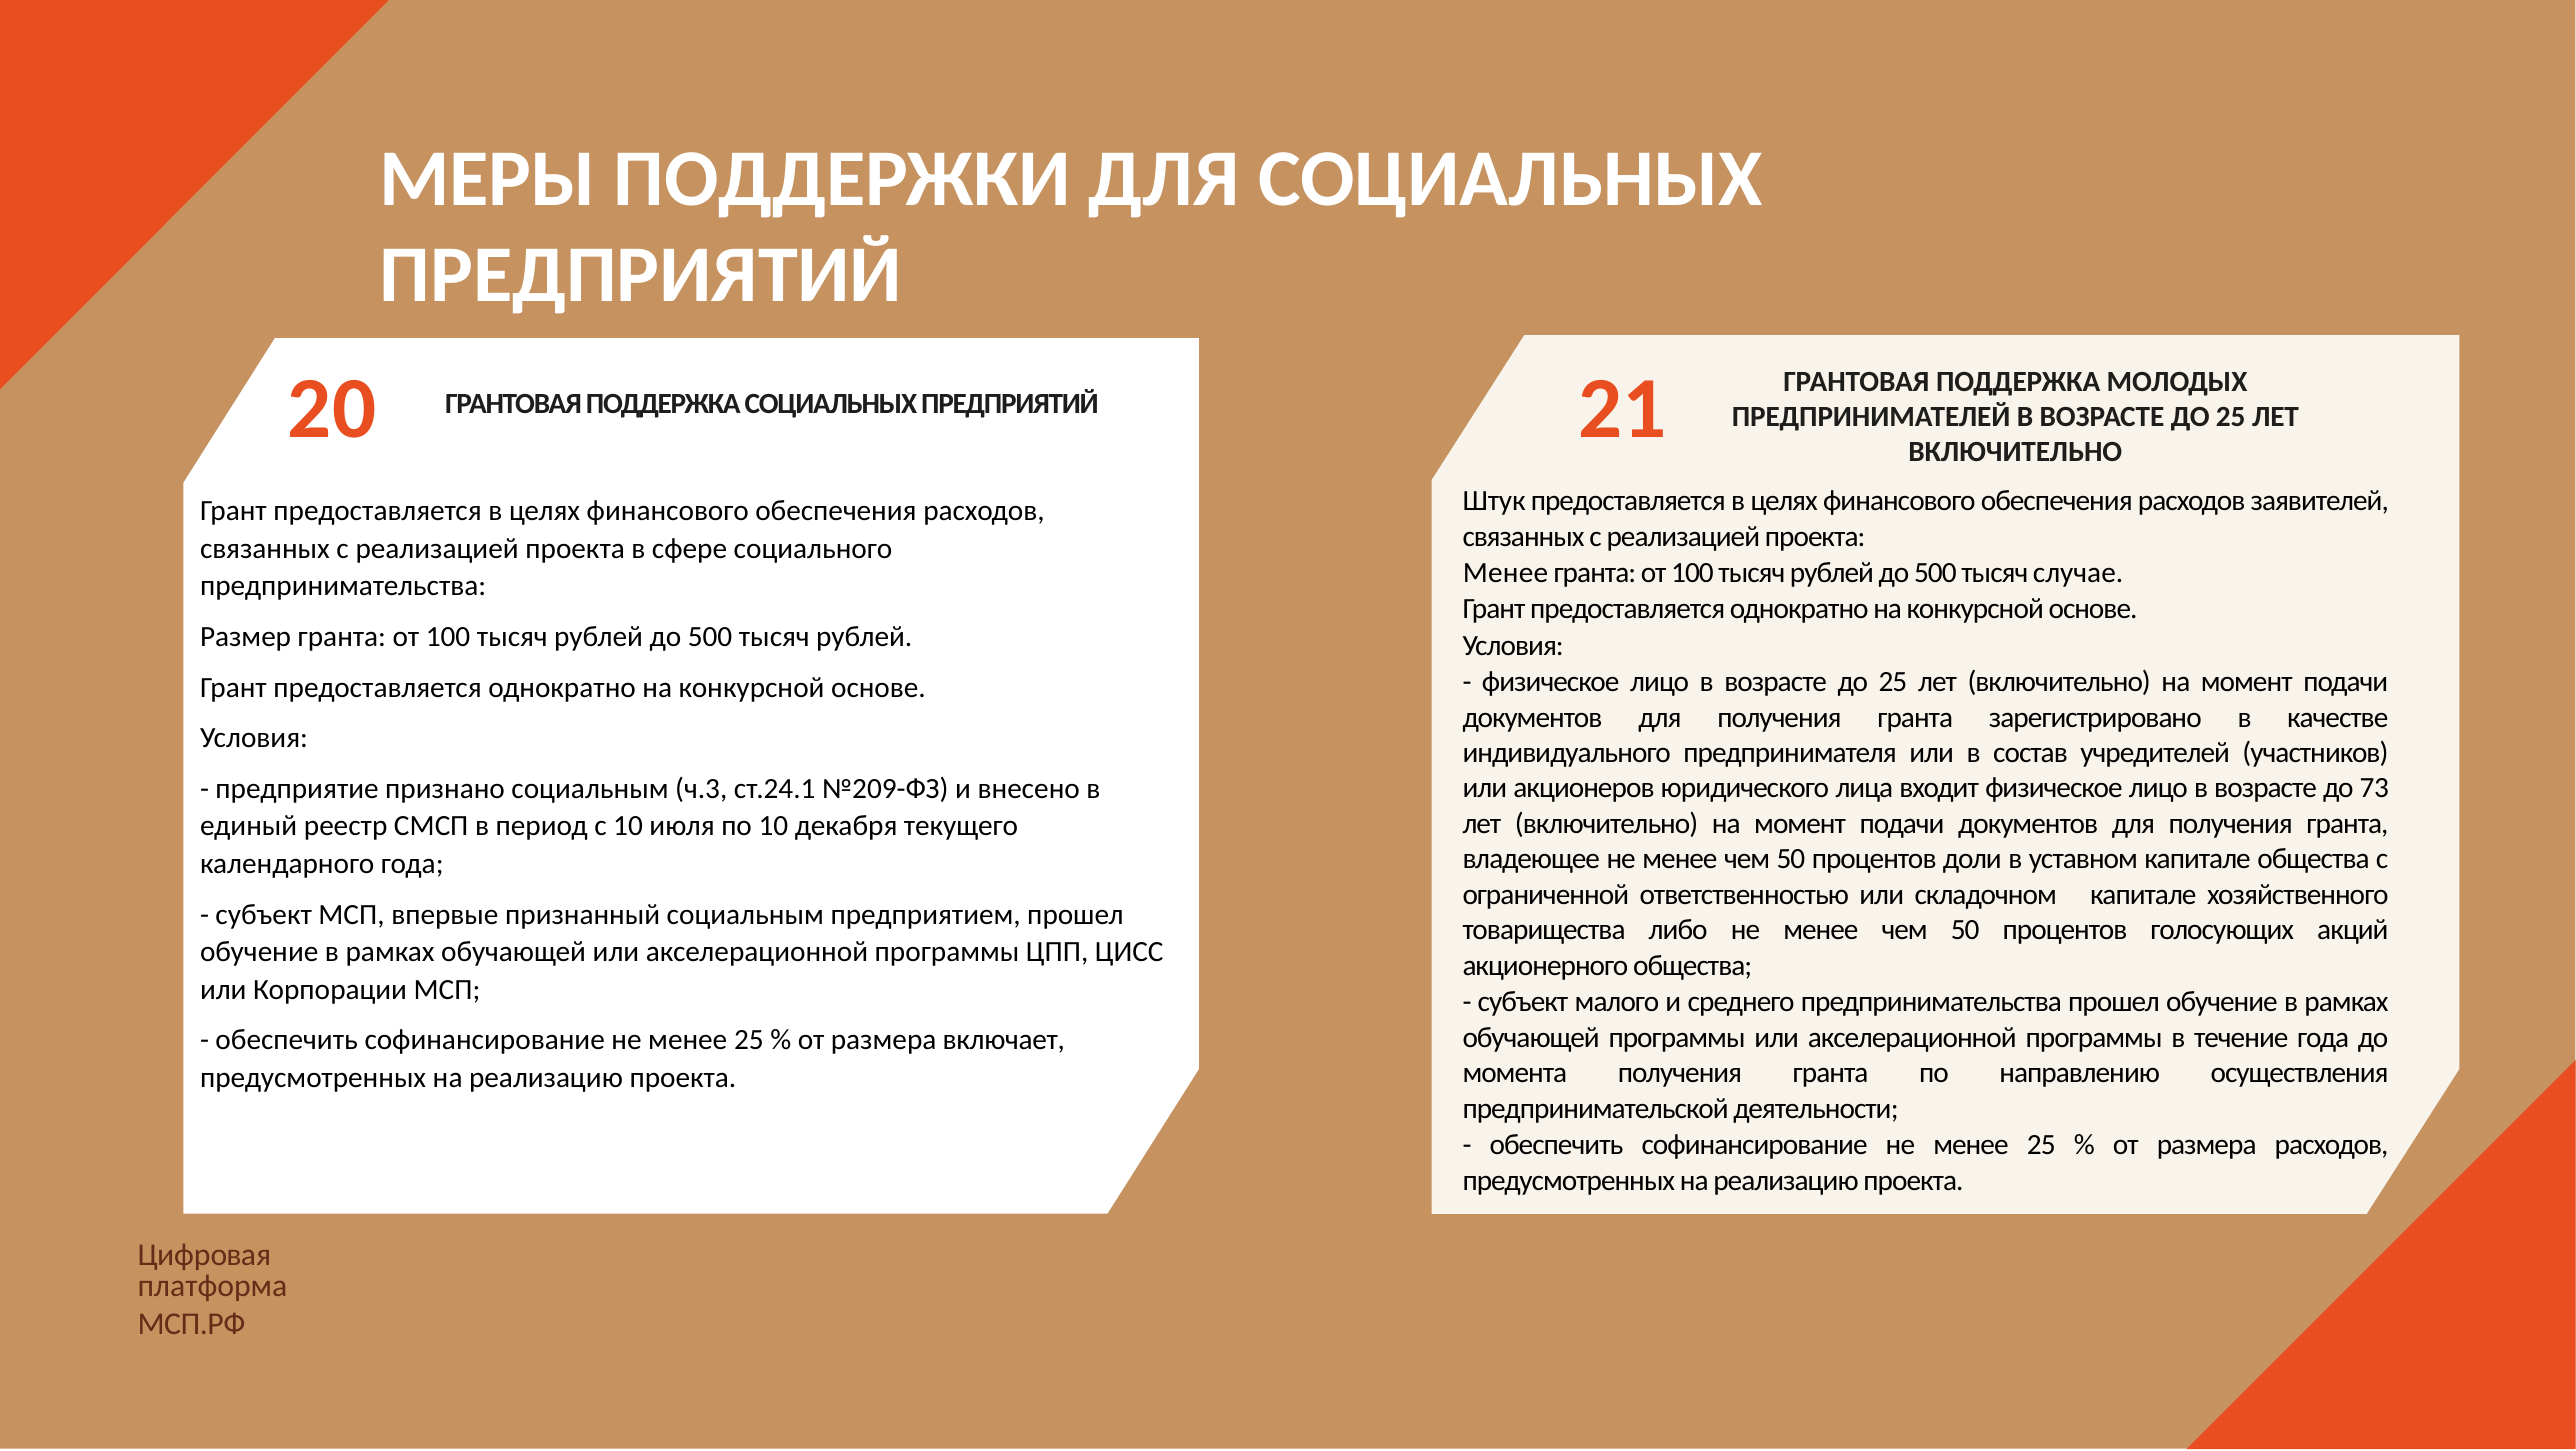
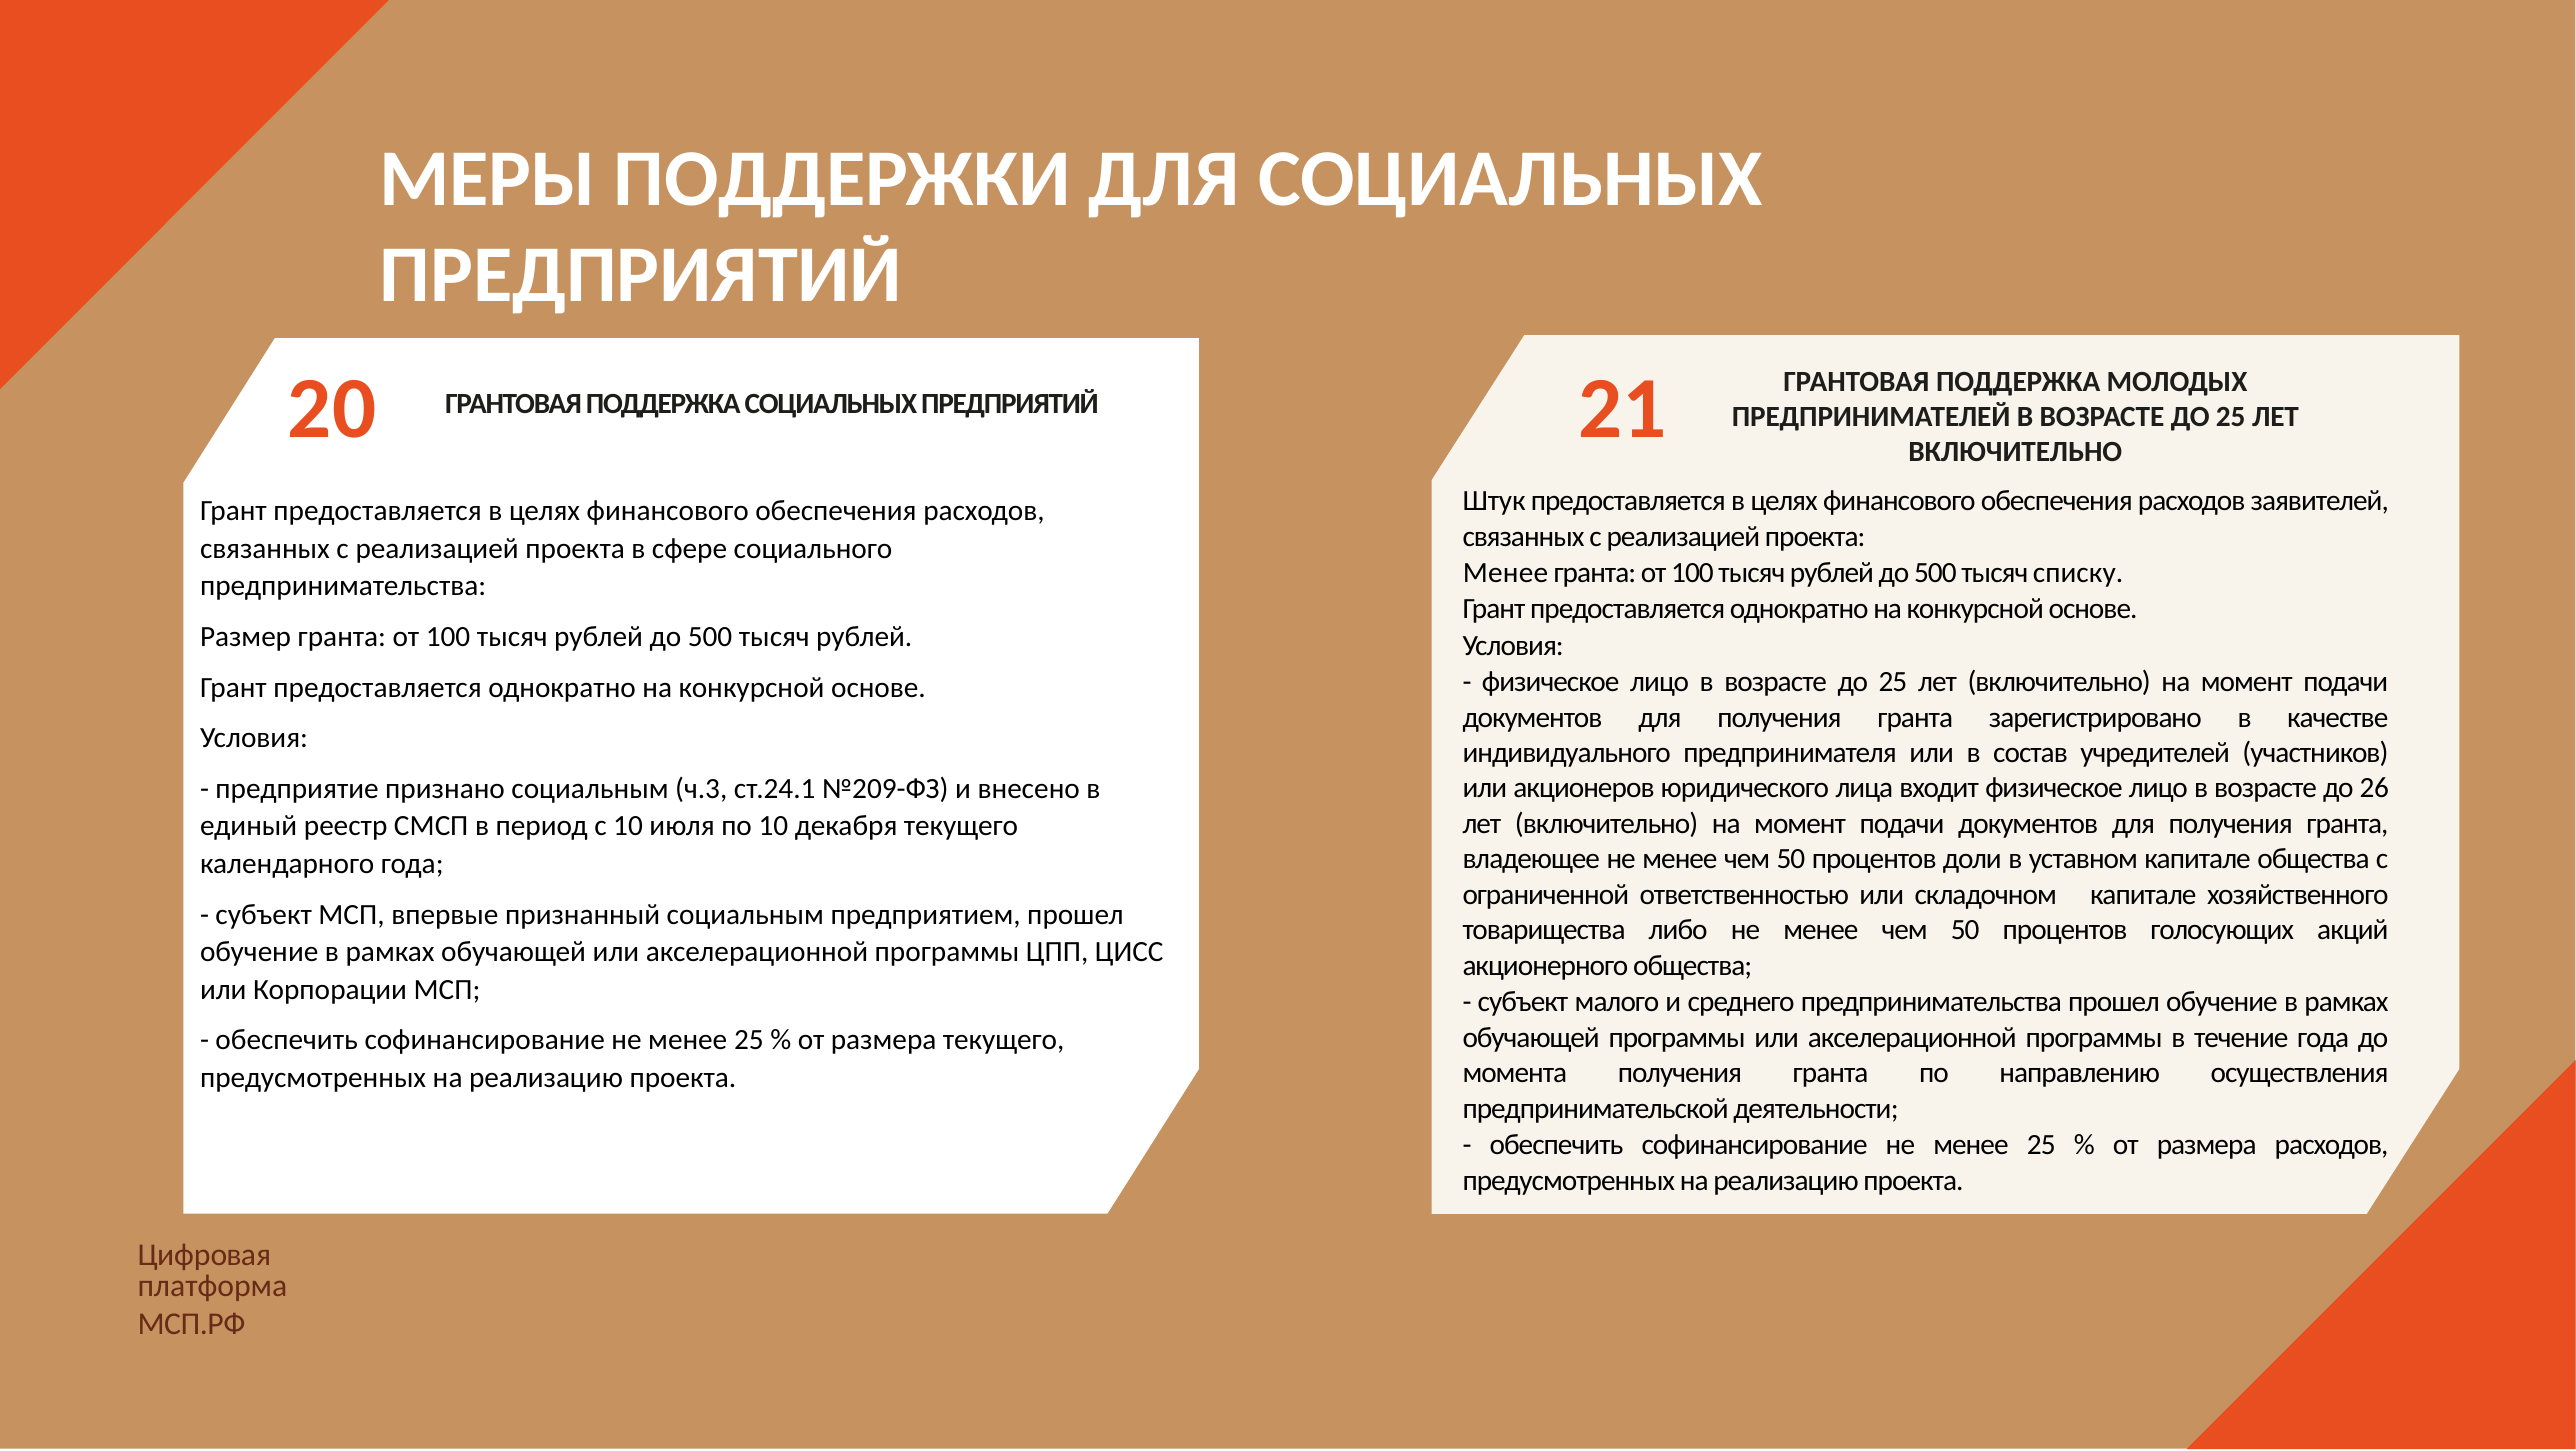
случае: случае -> списку
73: 73 -> 26
размера включает: включает -> текущего
